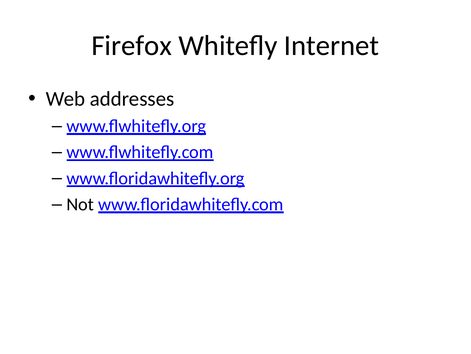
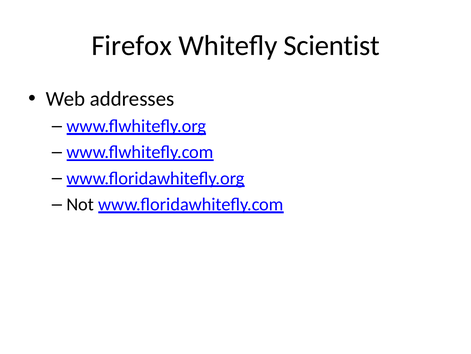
Internet: Internet -> Scientist
